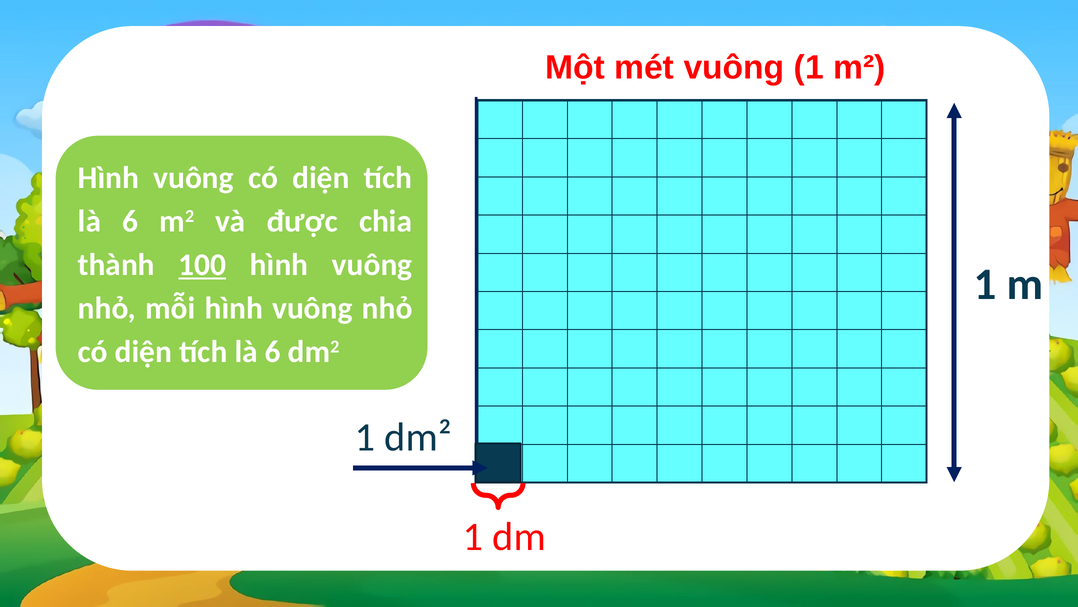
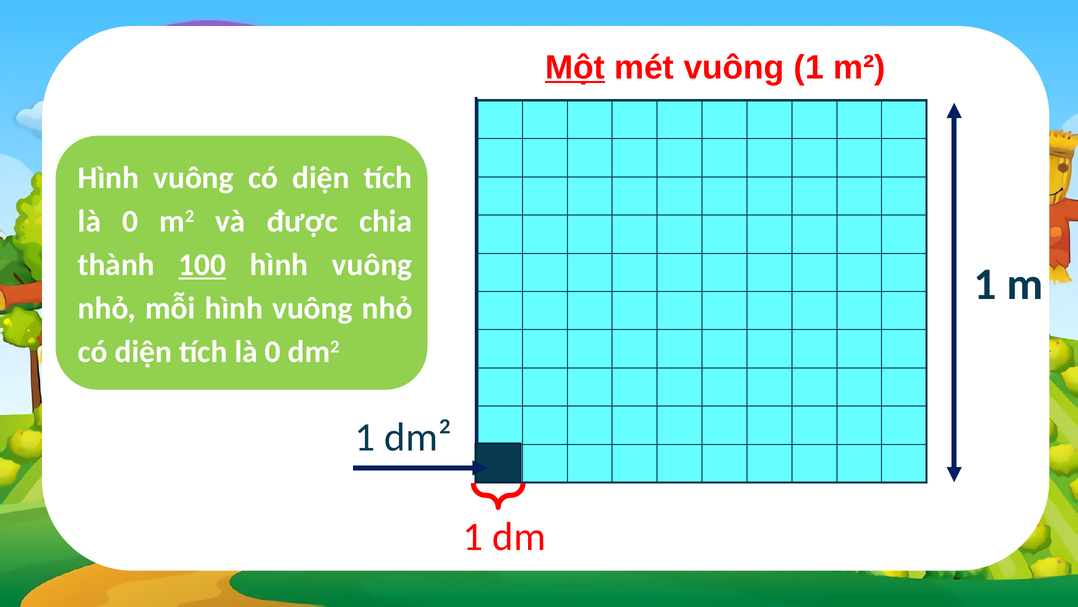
Một underline: none -> present
6 at (130, 221): 6 -> 0
6 at (273, 351): 6 -> 0
